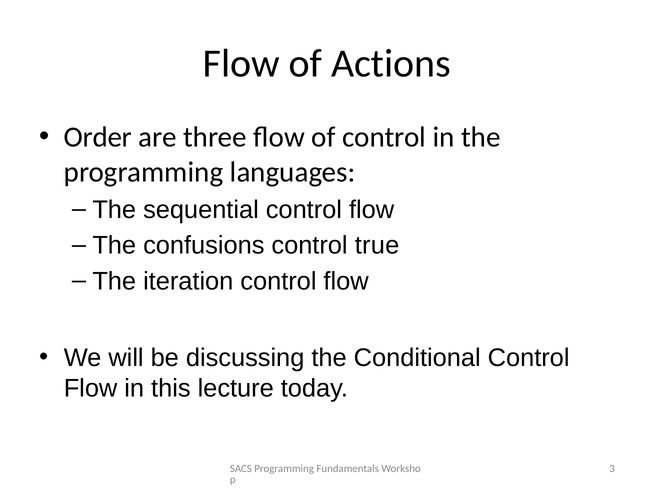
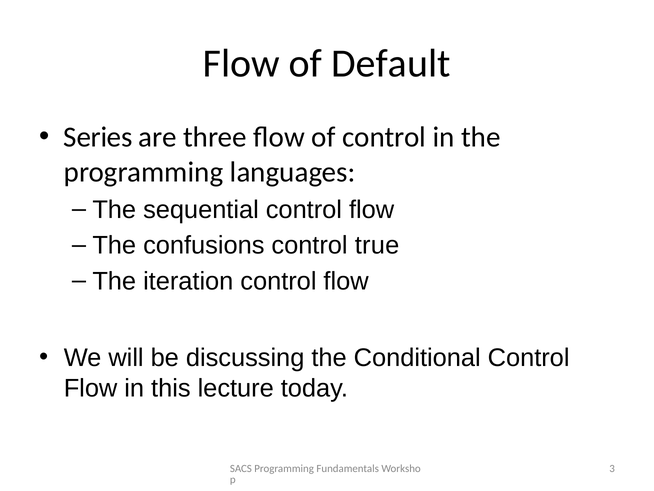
Actions: Actions -> Default
Order: Order -> Series
